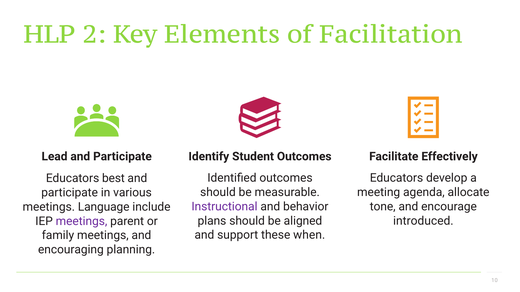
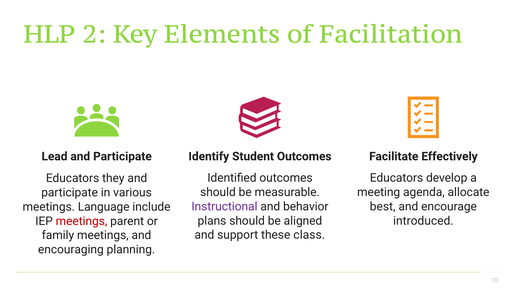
best: best -> they
tone: tone -> best
meetings at (81, 221) colour: purple -> red
when: when -> class
